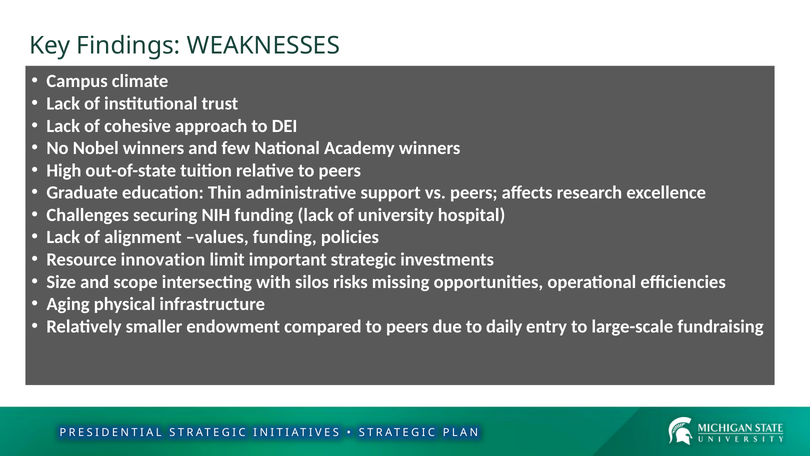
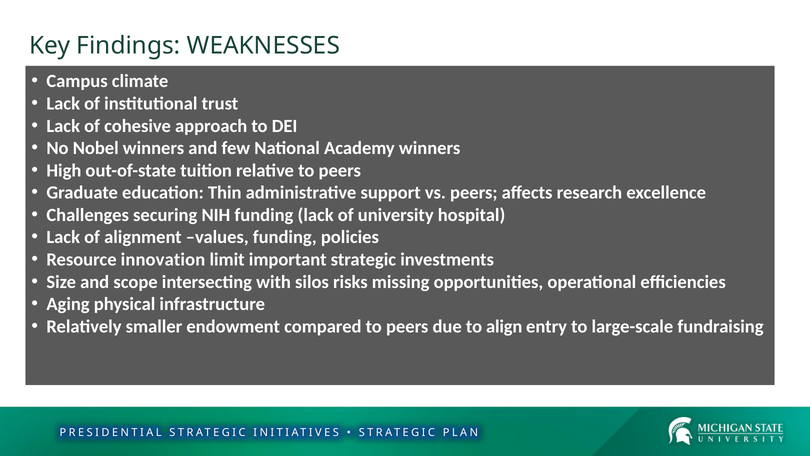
daily: daily -> align
